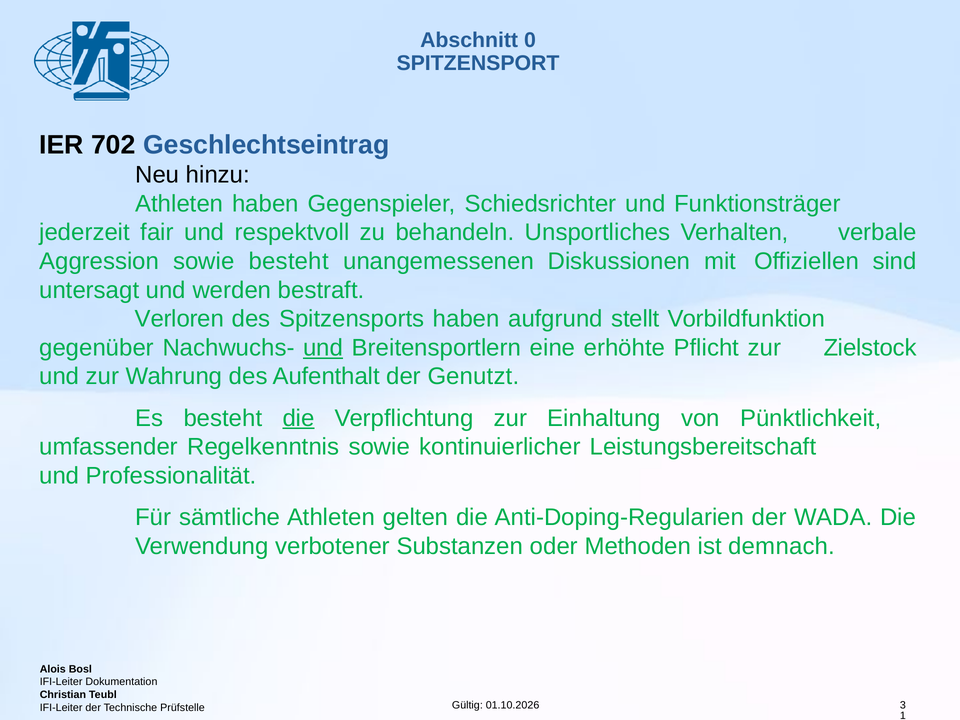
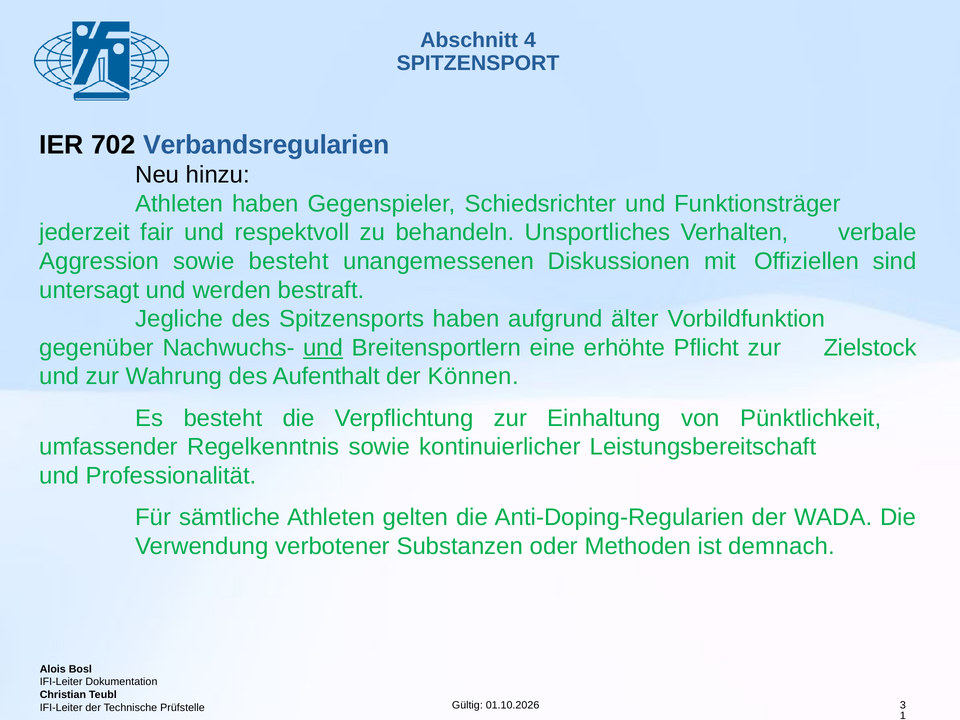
0: 0 -> 4
Geschlechtseintrag: Geschlechtseintrag -> Verbandsregularien
Verloren: Verloren -> Jegliche
stellt: stellt -> älter
Genutzt: Genutzt -> Können
die at (299, 418) underline: present -> none
